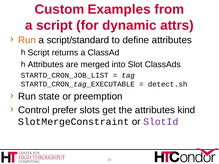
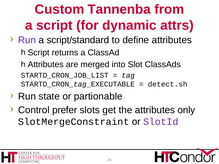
Examples: Examples -> Tannenba
Run at (27, 40) colour: orange -> purple
preemption: preemption -> partionable
kind: kind -> only
